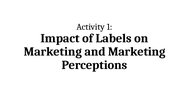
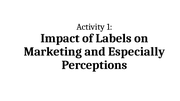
and Marketing: Marketing -> Especially
